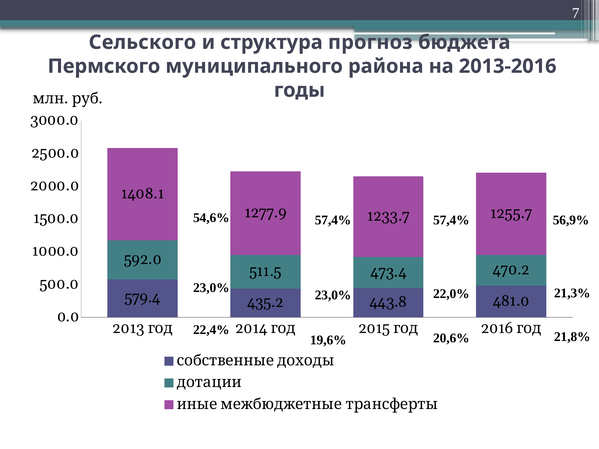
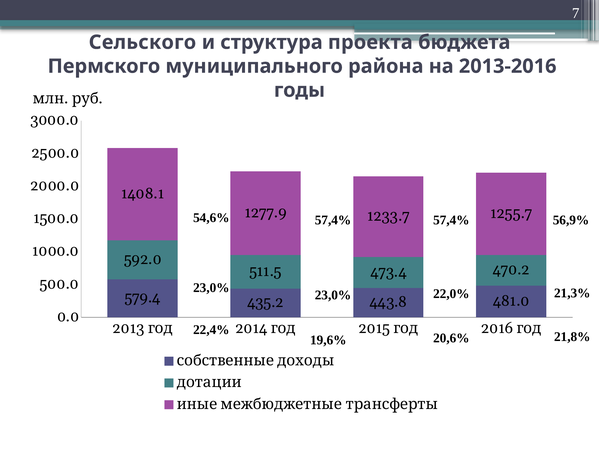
прогноз: прогноз -> проекта
